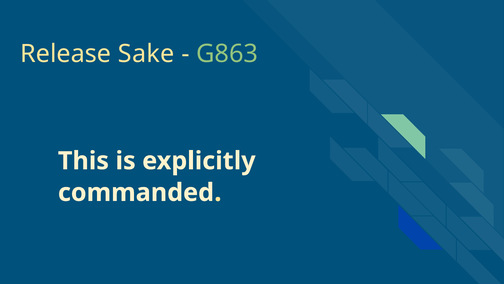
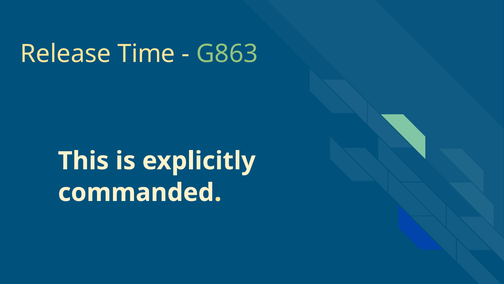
Sake: Sake -> Time
